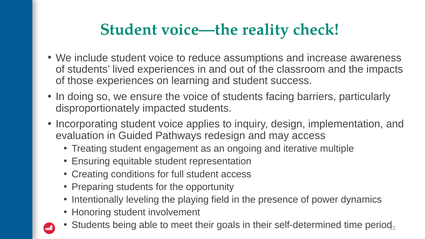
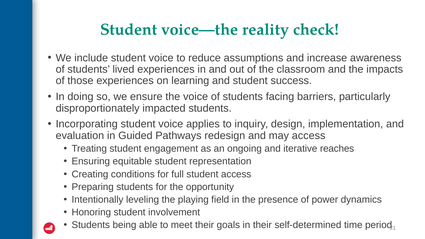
multiple: multiple -> reaches
